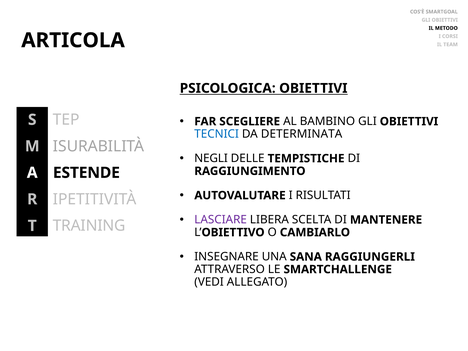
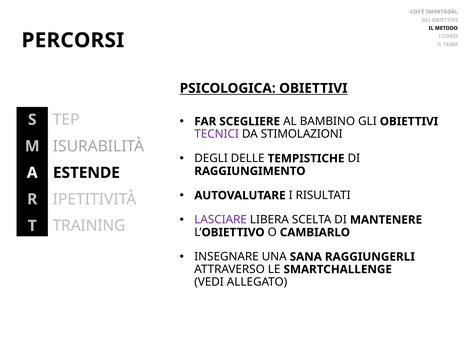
ARTICOLA: ARTICOLA -> PERCORSI
TECNICI colour: blue -> purple
DETERMINATA: DETERMINATA -> STIMOLAZIONI
NEGLI: NEGLI -> DEGLI
